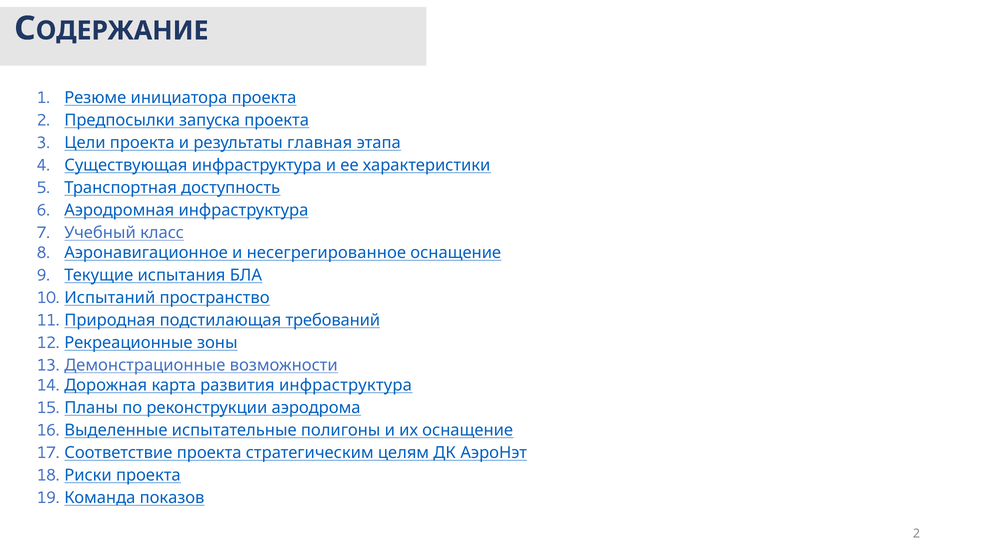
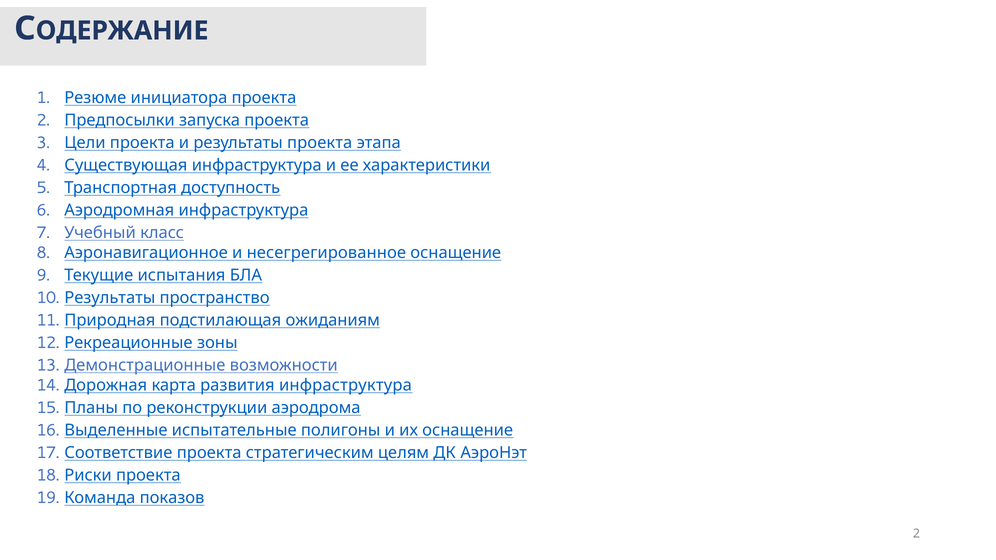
результаты главная: главная -> проекта
Испытаний at (110, 298): Испытаний -> Результаты
требований: требований -> ожиданиям
